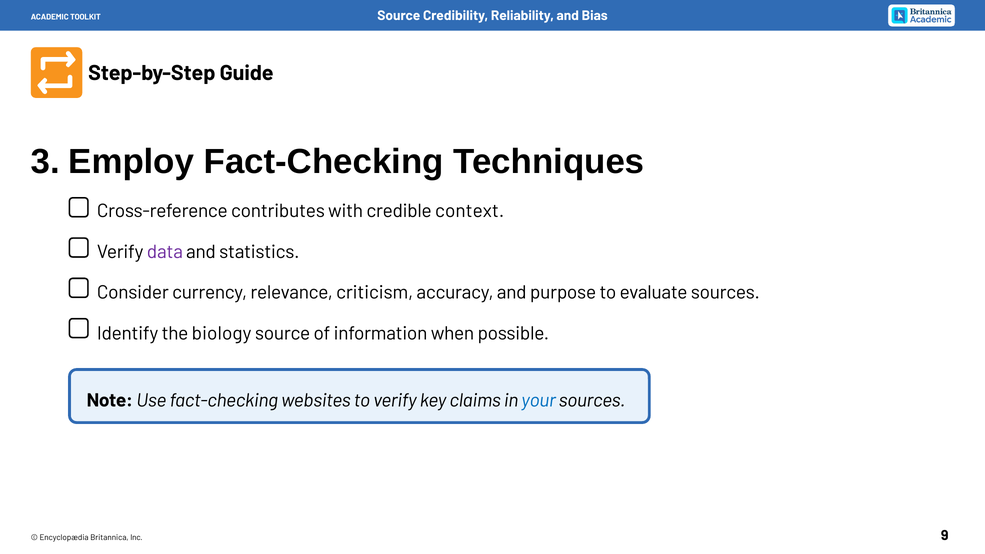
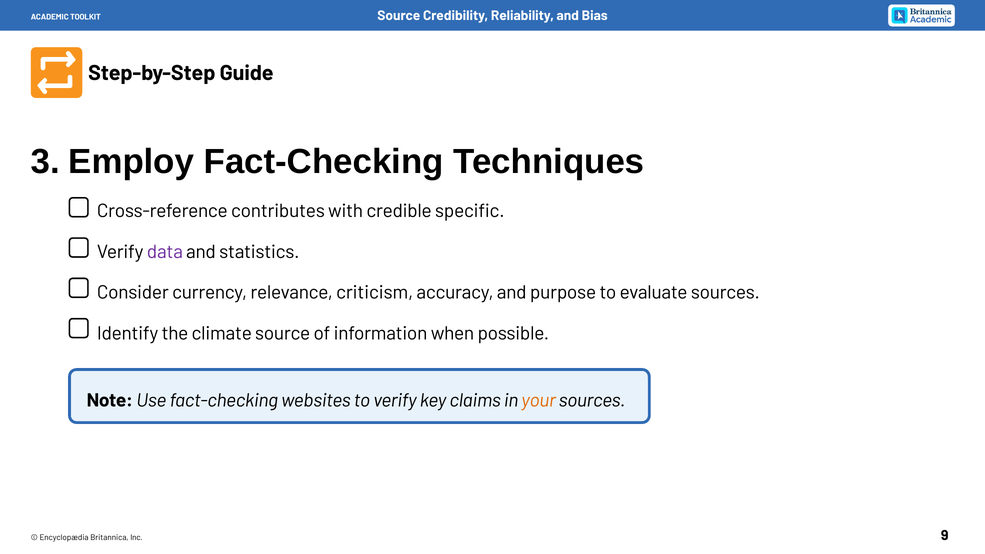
context: context -> specific
biology: biology -> climate
your colour: blue -> orange
